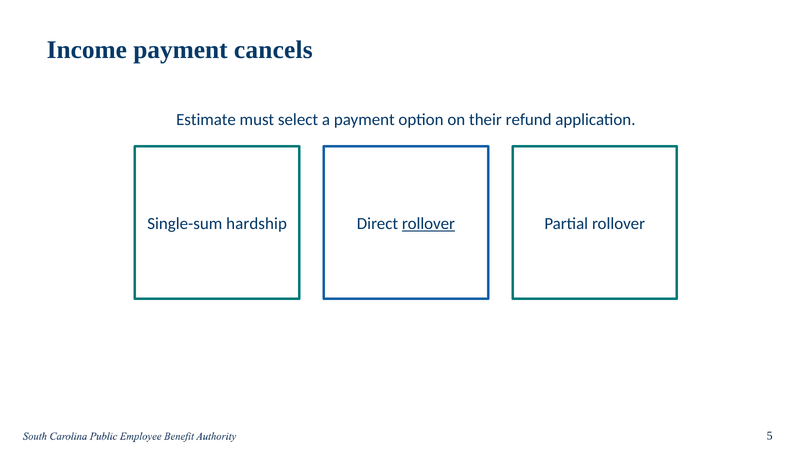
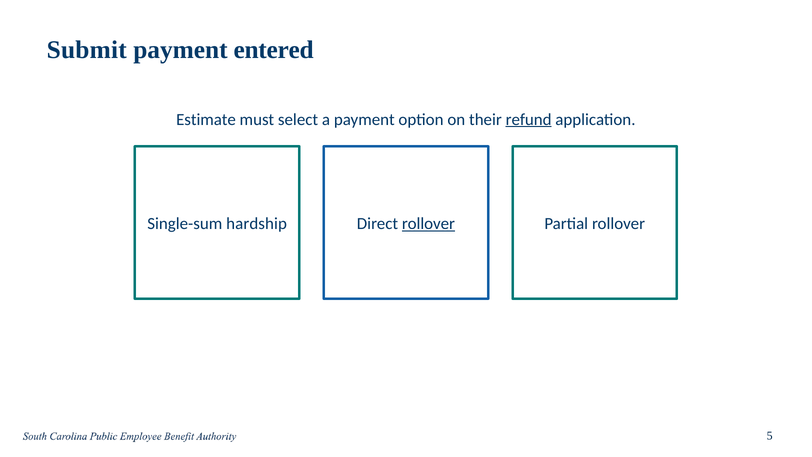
Income: Income -> Submit
cancels: cancels -> entered
refund underline: none -> present
